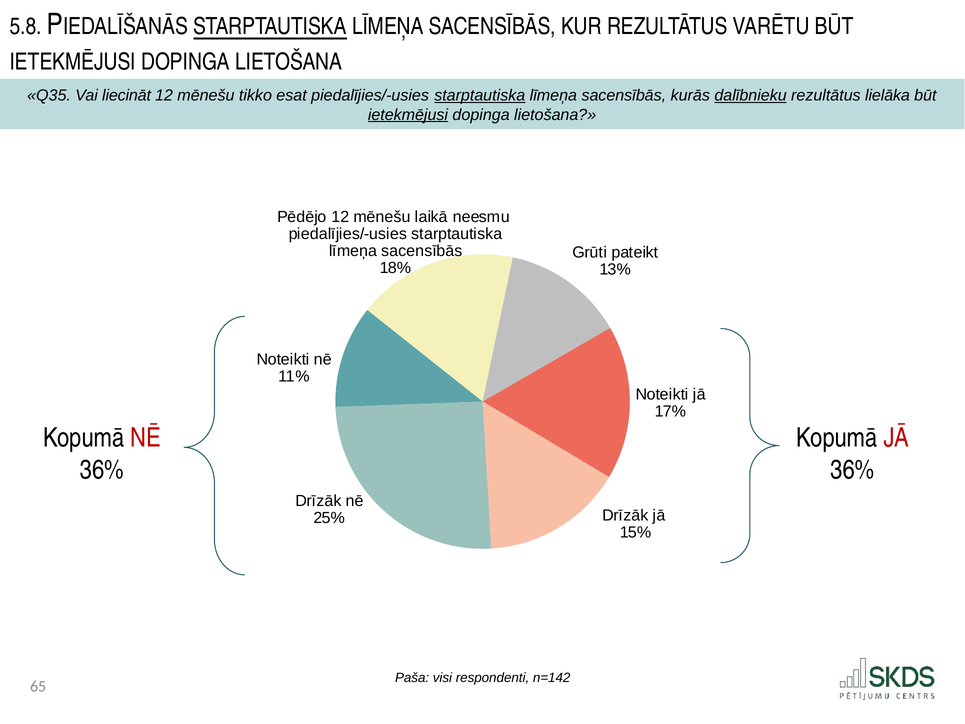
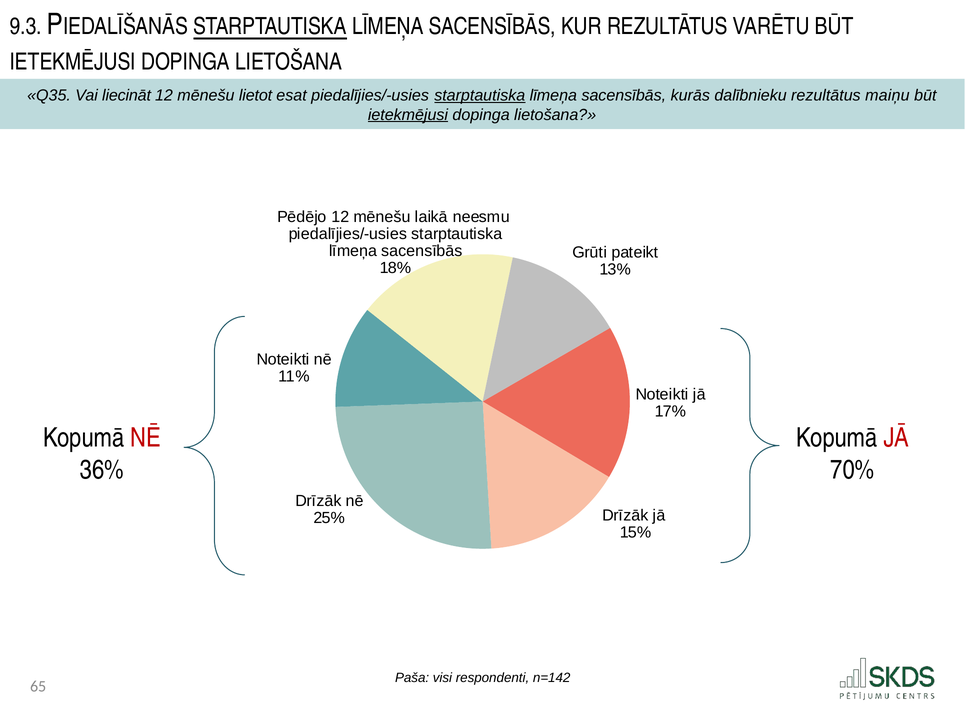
5.8: 5.8 -> 9.3
tikko: tikko -> lietot
dalībnieku underline: present -> none
lielāka: lielāka -> maiņu
36% at (852, 470): 36% -> 70%
